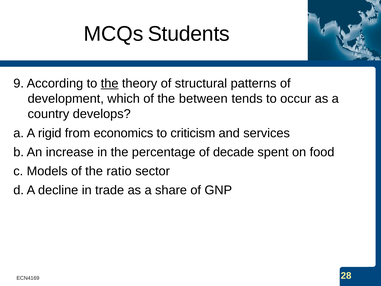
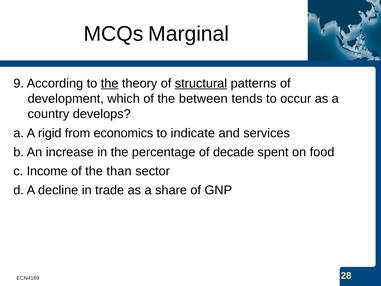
Students: Students -> Marginal
structural underline: none -> present
criticism: criticism -> indicate
Models: Models -> Income
ratio: ratio -> than
